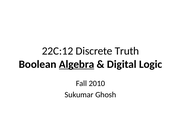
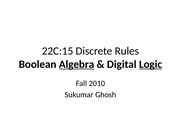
22C:12: 22C:12 -> 22C:15
Truth: Truth -> Rules
Logic underline: none -> present
